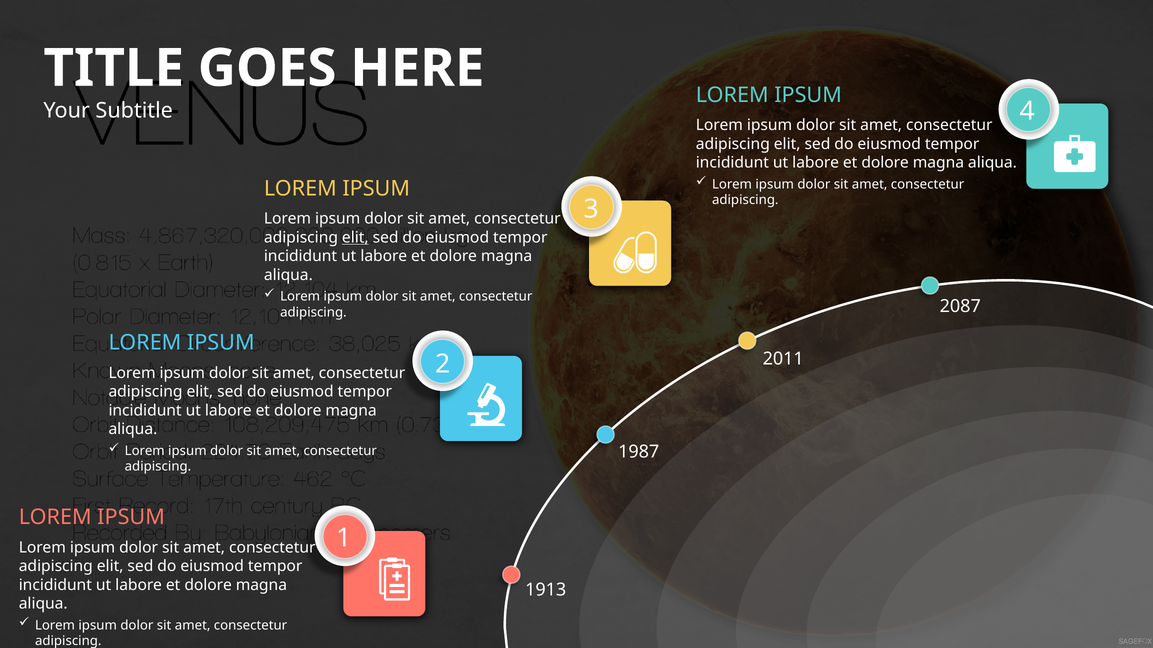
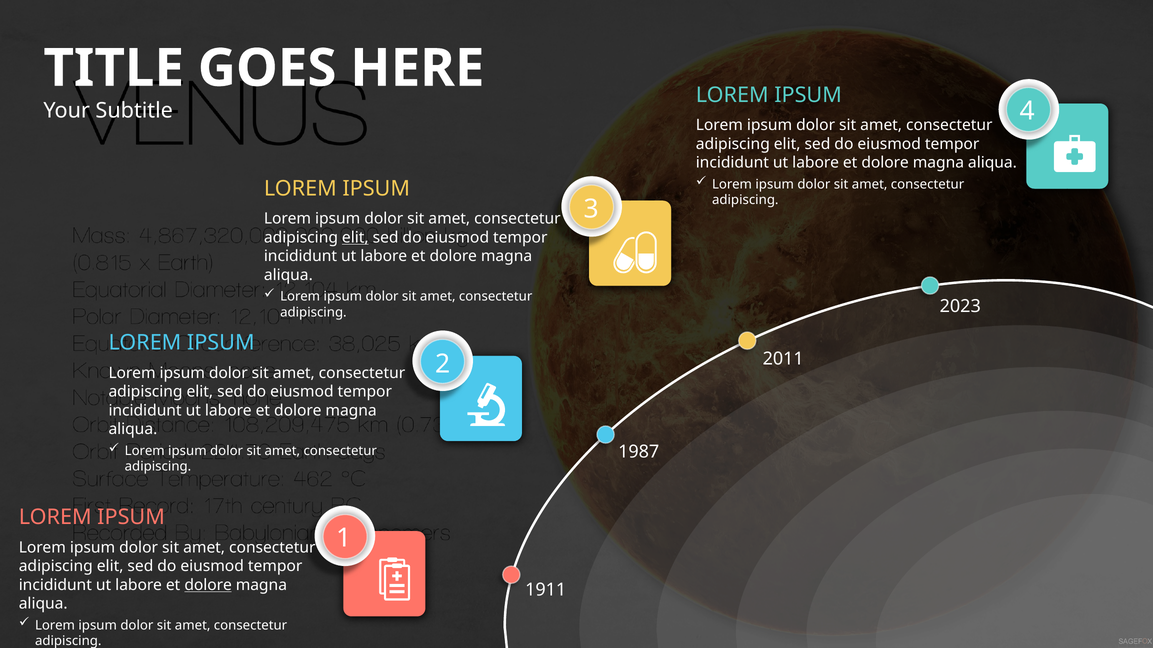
2087: 2087 -> 2023
dolore at (208, 586) underline: none -> present
1913: 1913 -> 1911
